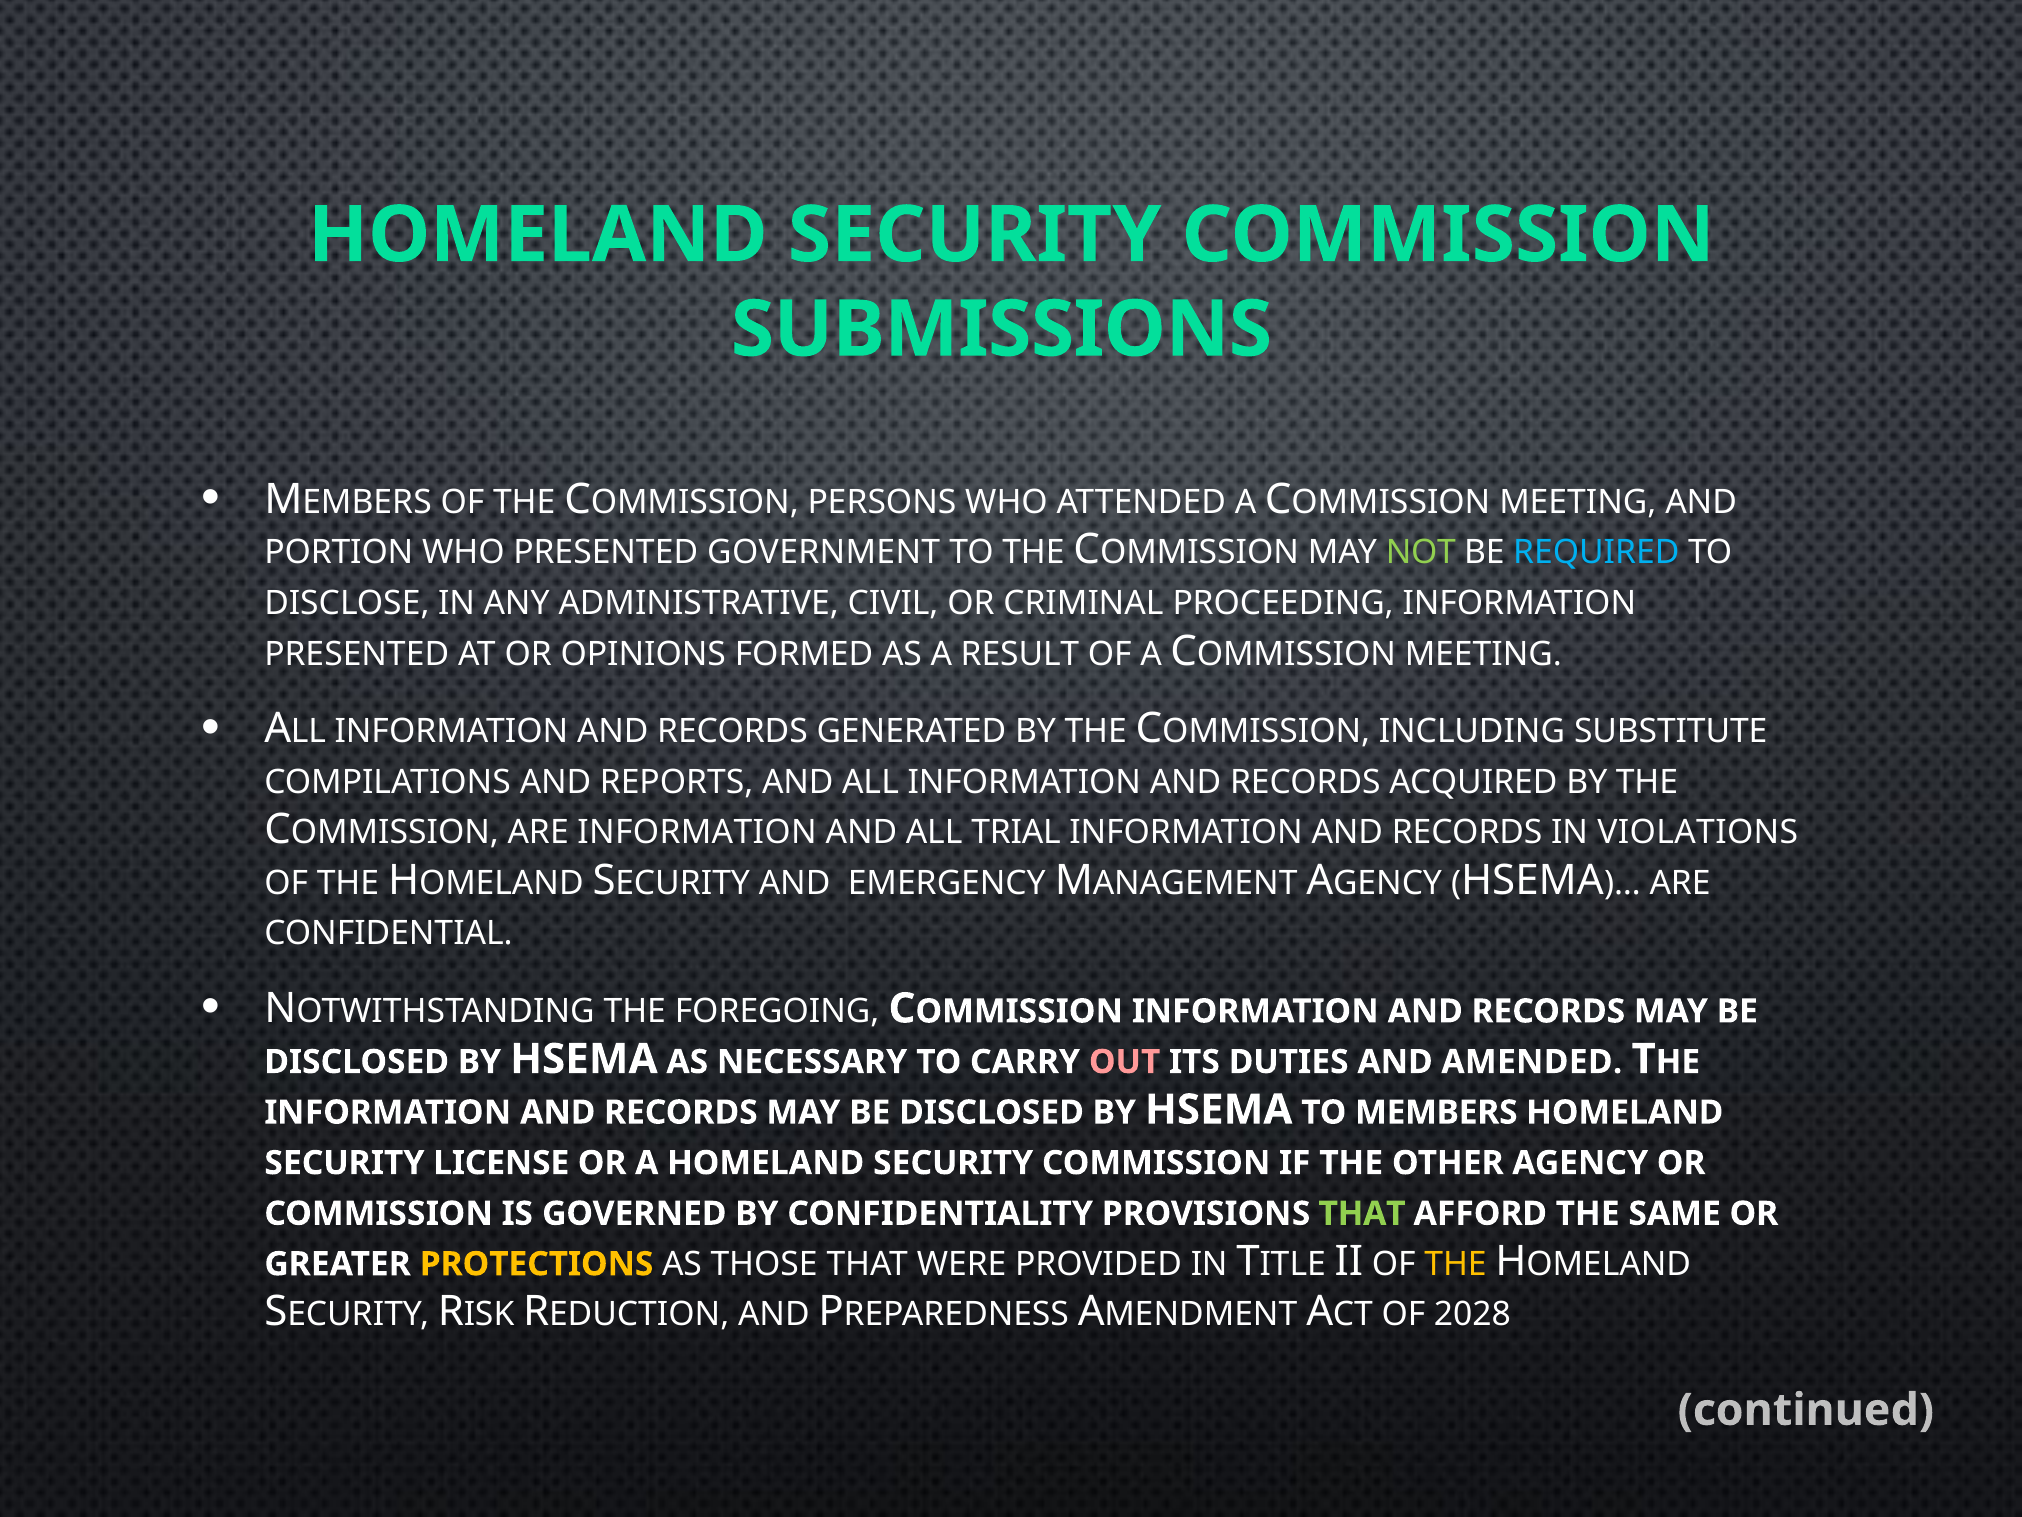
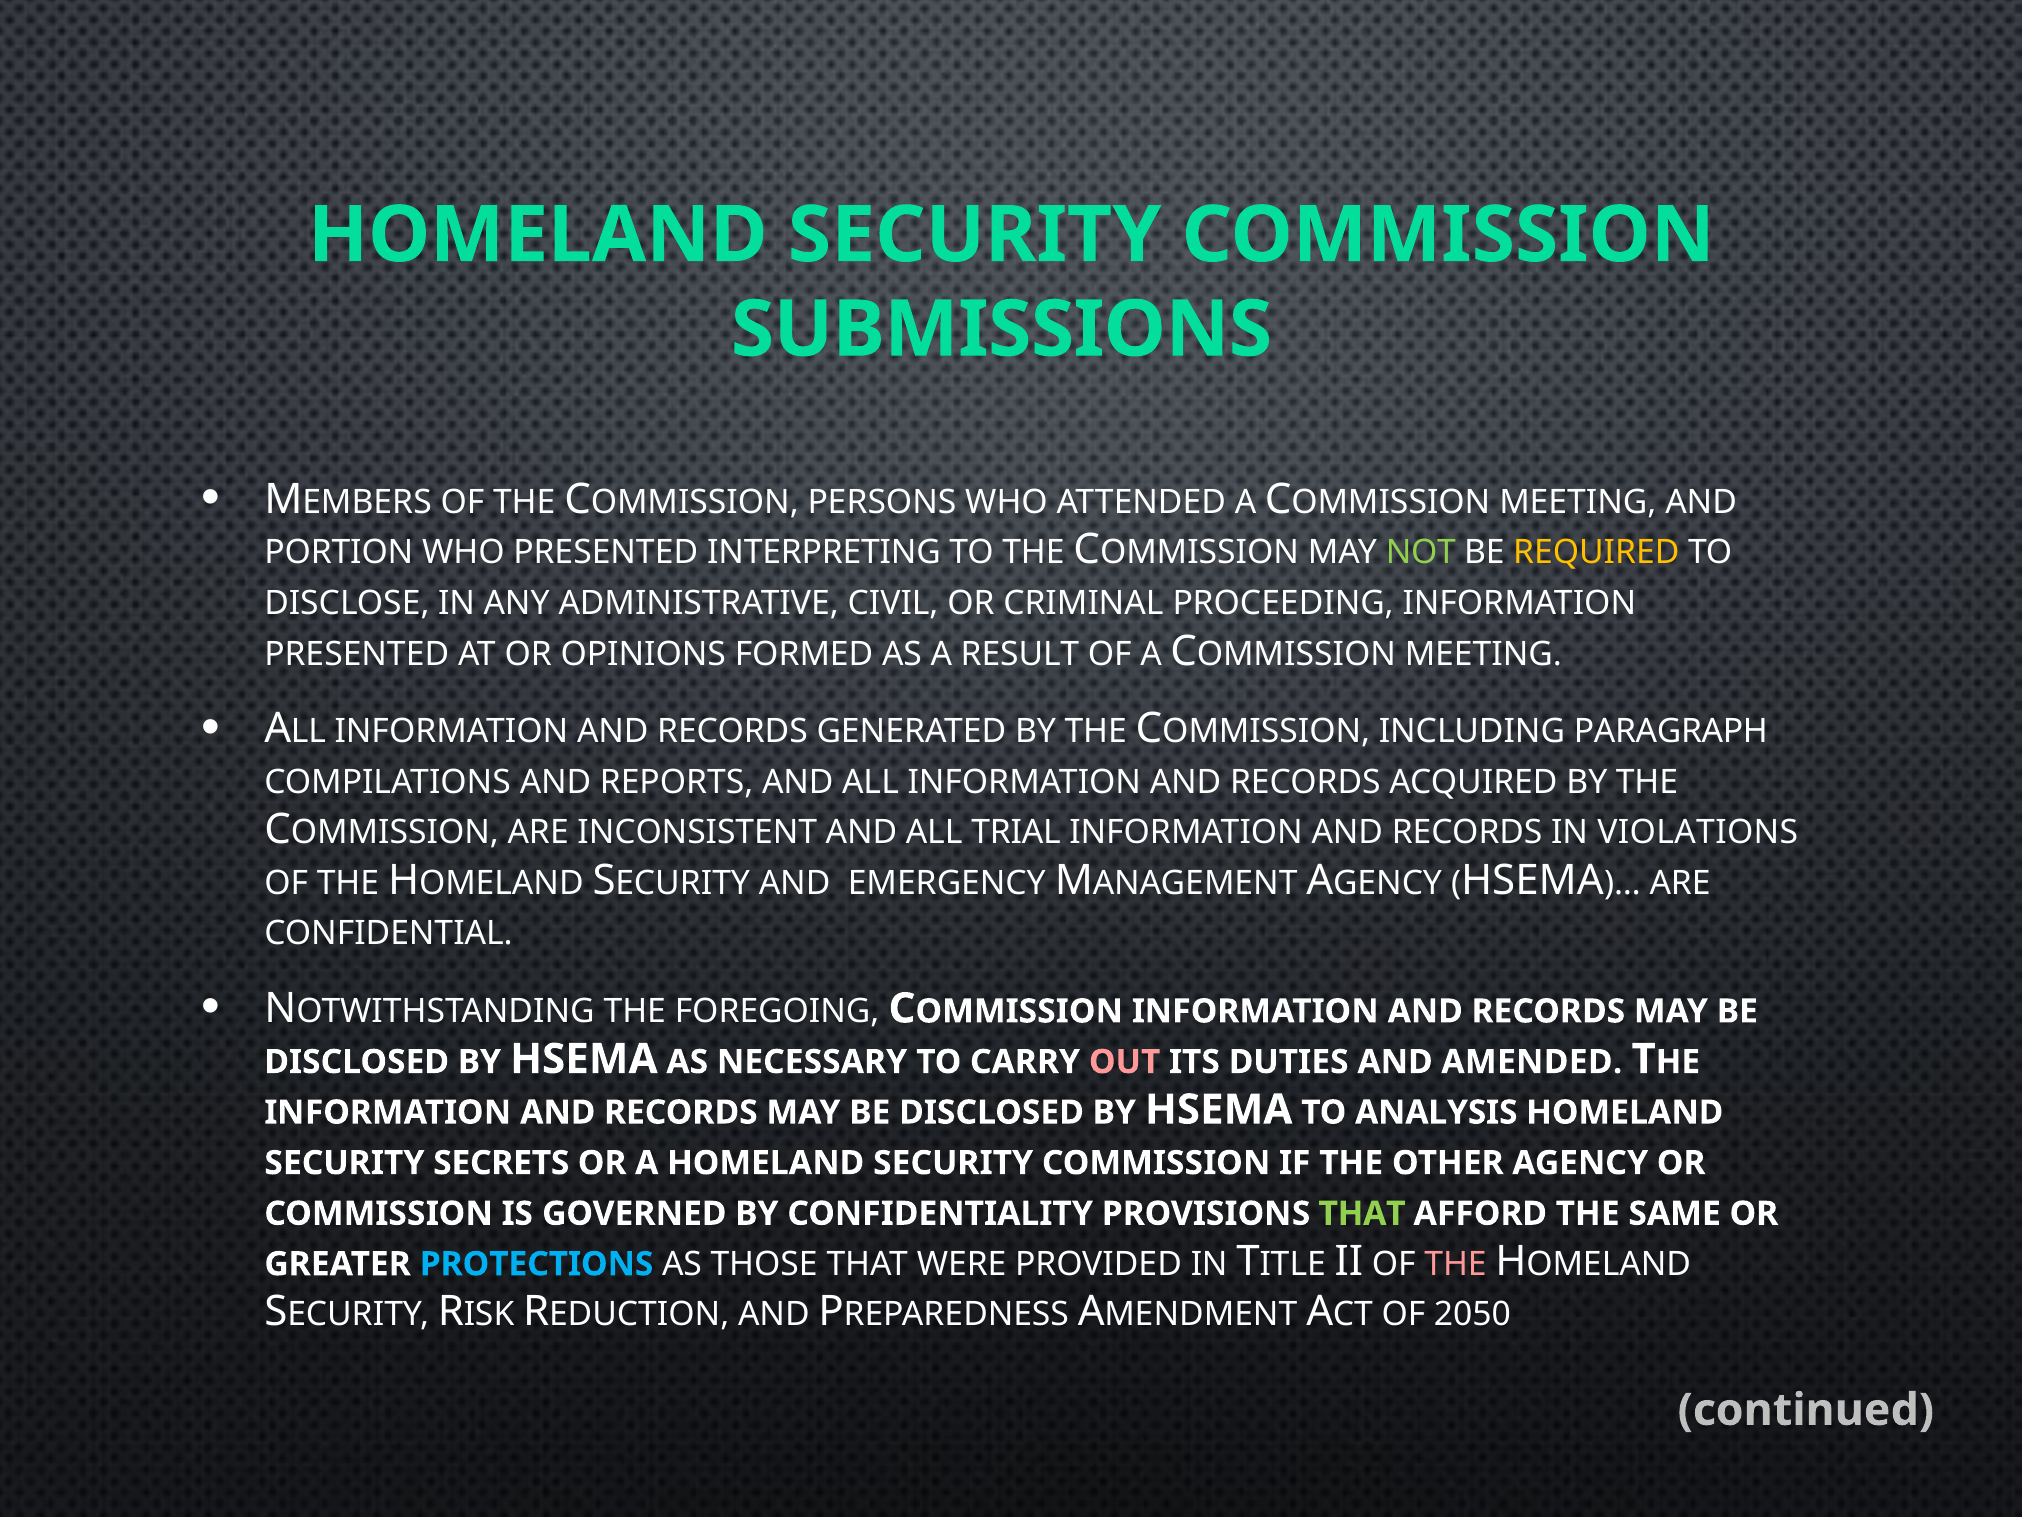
GOVERNMENT: GOVERNMENT -> INTERPRETING
REQUIRED colour: light blue -> yellow
SUBSTITUTE: SUBSTITUTE -> PARAGRAPH
ARE INFORMATION: INFORMATION -> INCONSISTENT
TO MEMBERS: MEMBERS -> ANALYSIS
LICENSE: LICENSE -> SECRETS
PROTECTIONS colour: yellow -> light blue
THE at (1455, 1264) colour: yellow -> pink
2028: 2028 -> 2050
